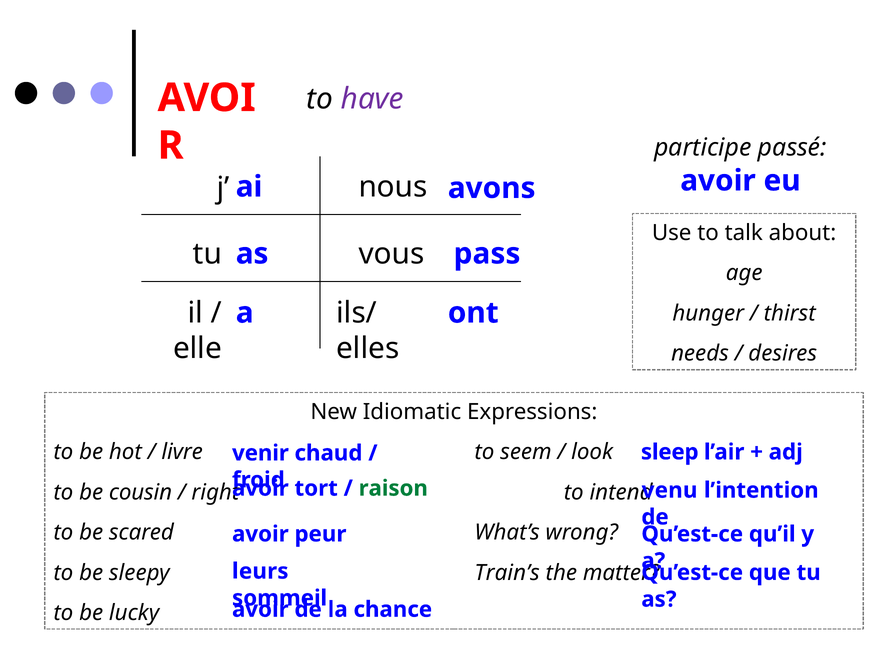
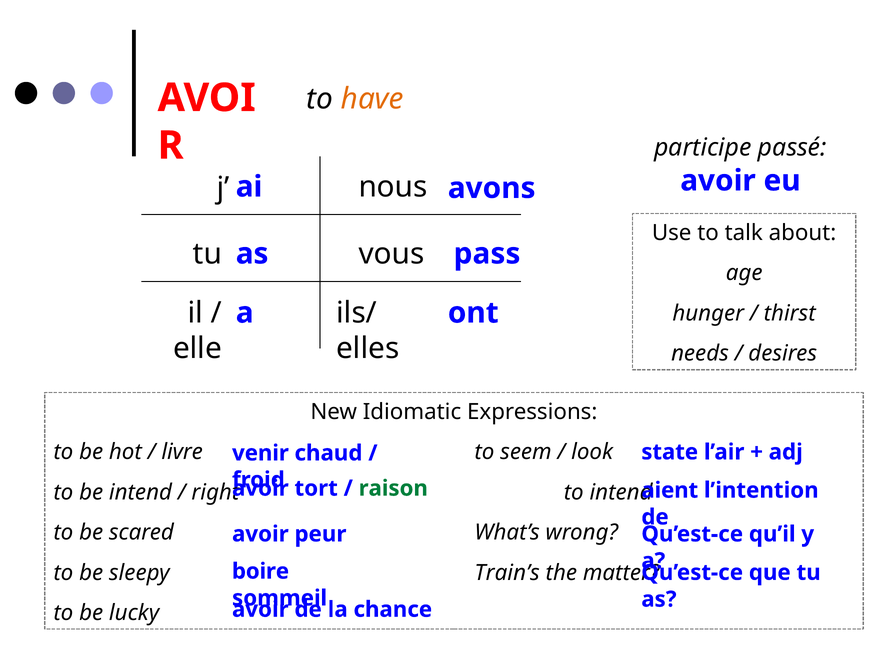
have colour: purple -> orange
sleep: sleep -> state
be cousin: cousin -> intend
venu: venu -> aient
leurs: leurs -> boire
